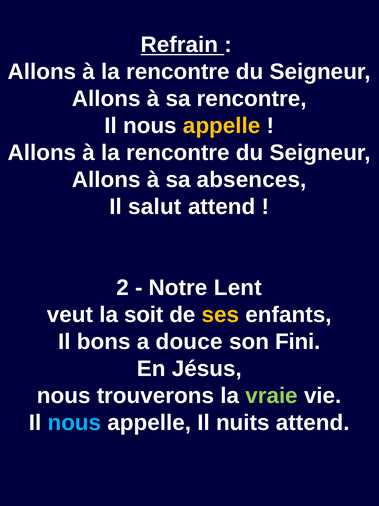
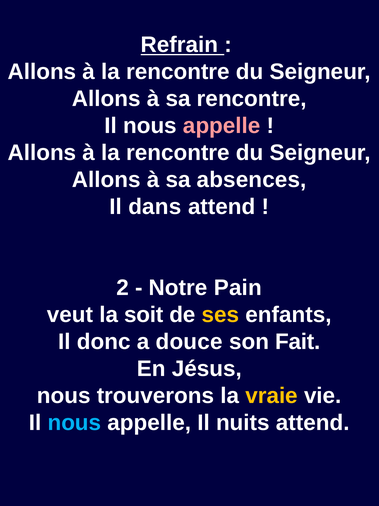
appelle at (222, 126) colour: yellow -> pink
salut: salut -> dans
Lent: Lent -> Pain
bons: bons -> donc
Fini: Fini -> Fait
vraie colour: light green -> yellow
